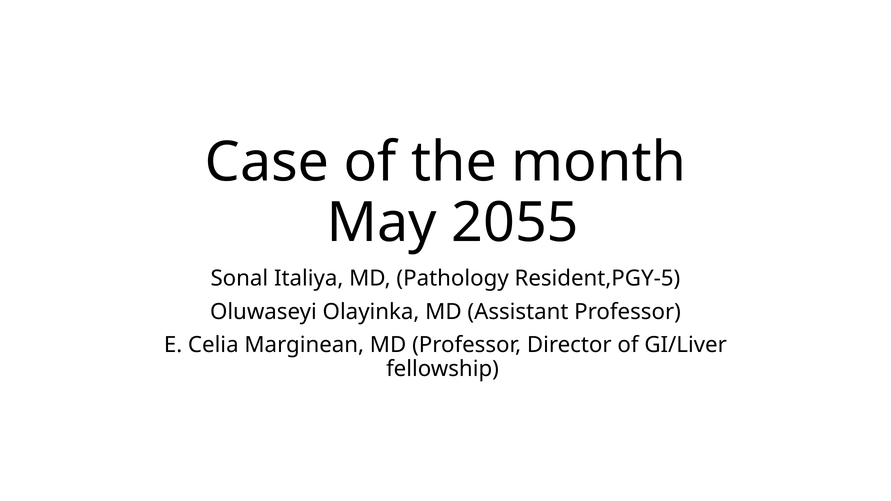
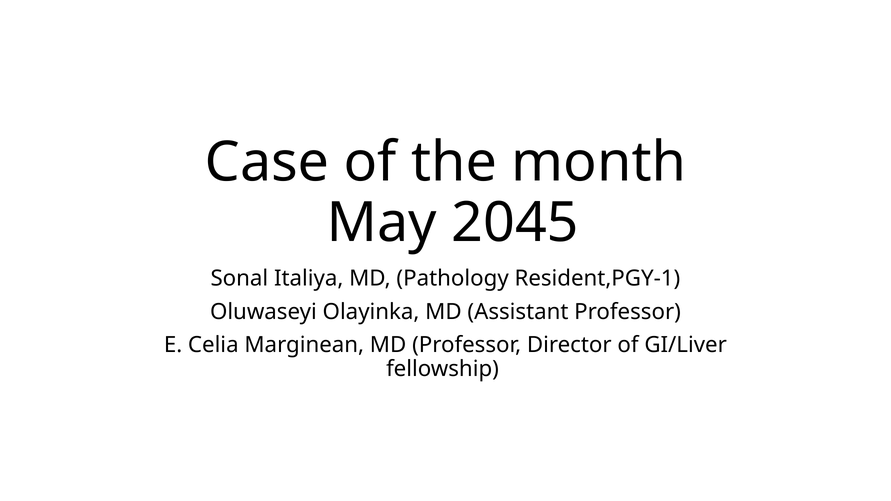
2055: 2055 -> 2045
Resident,PGY-5: Resident,PGY-5 -> Resident,PGY-1
